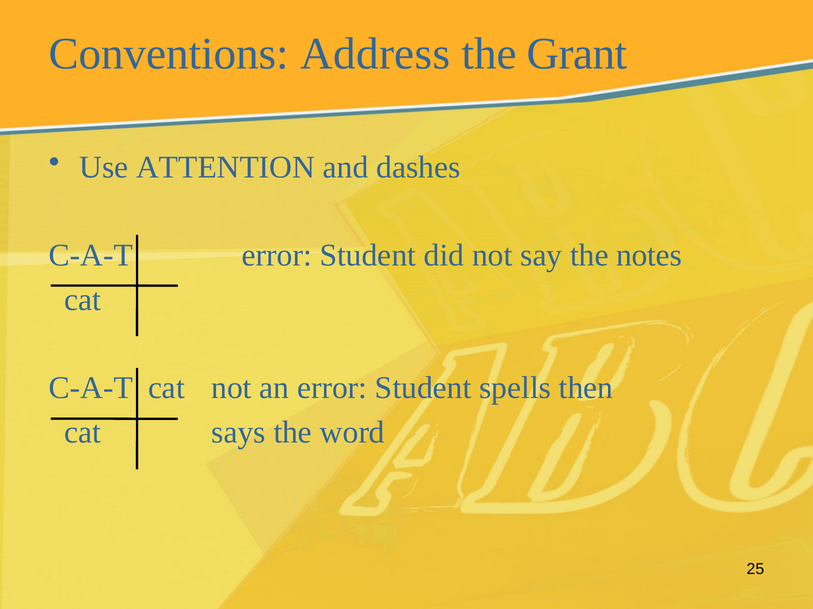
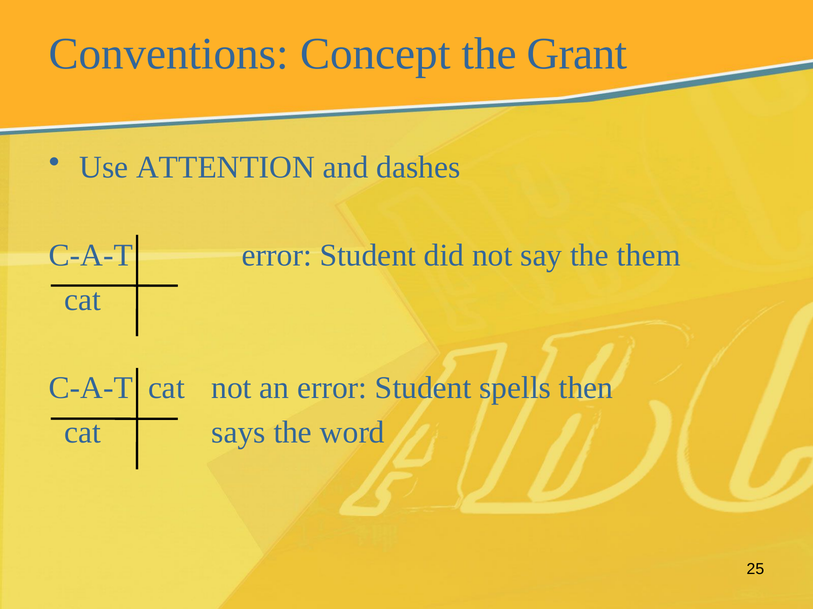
Address: Address -> Concept
notes: notes -> them
